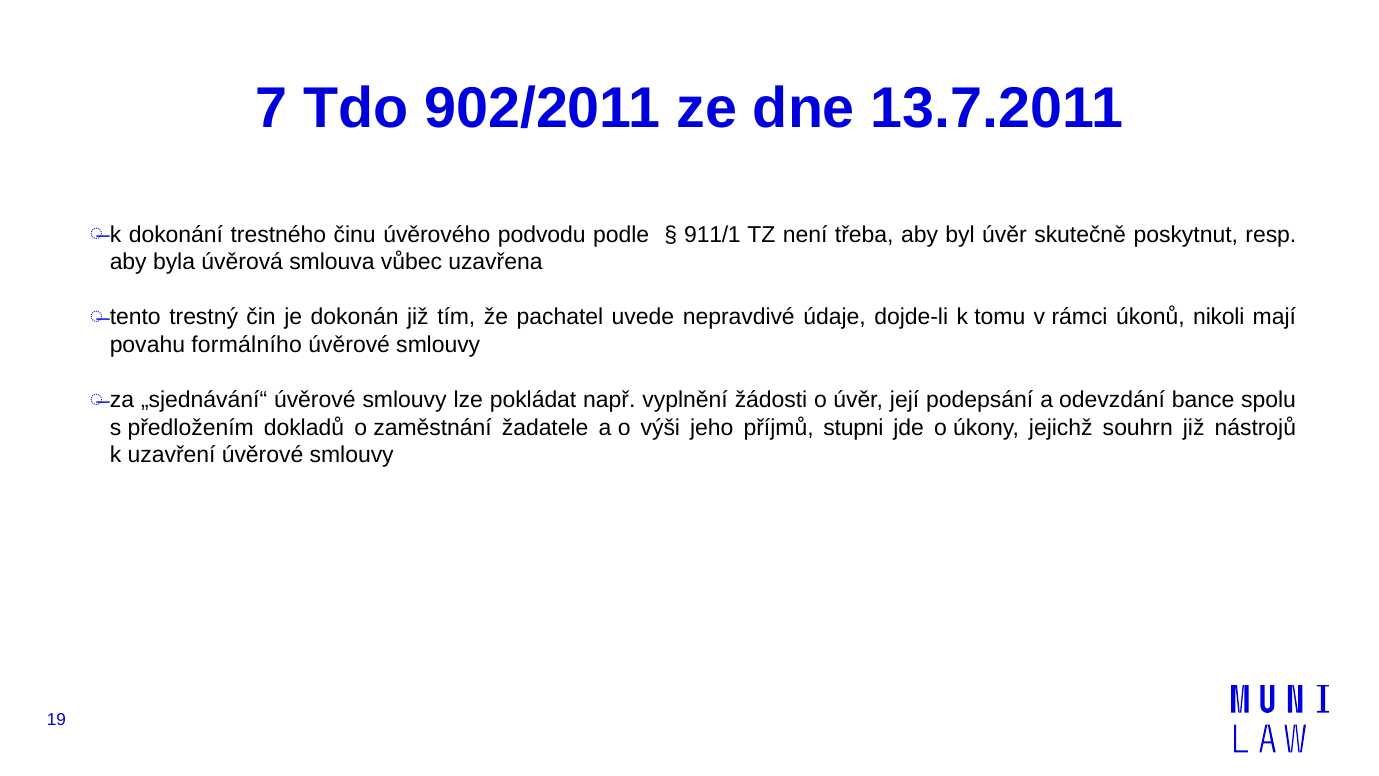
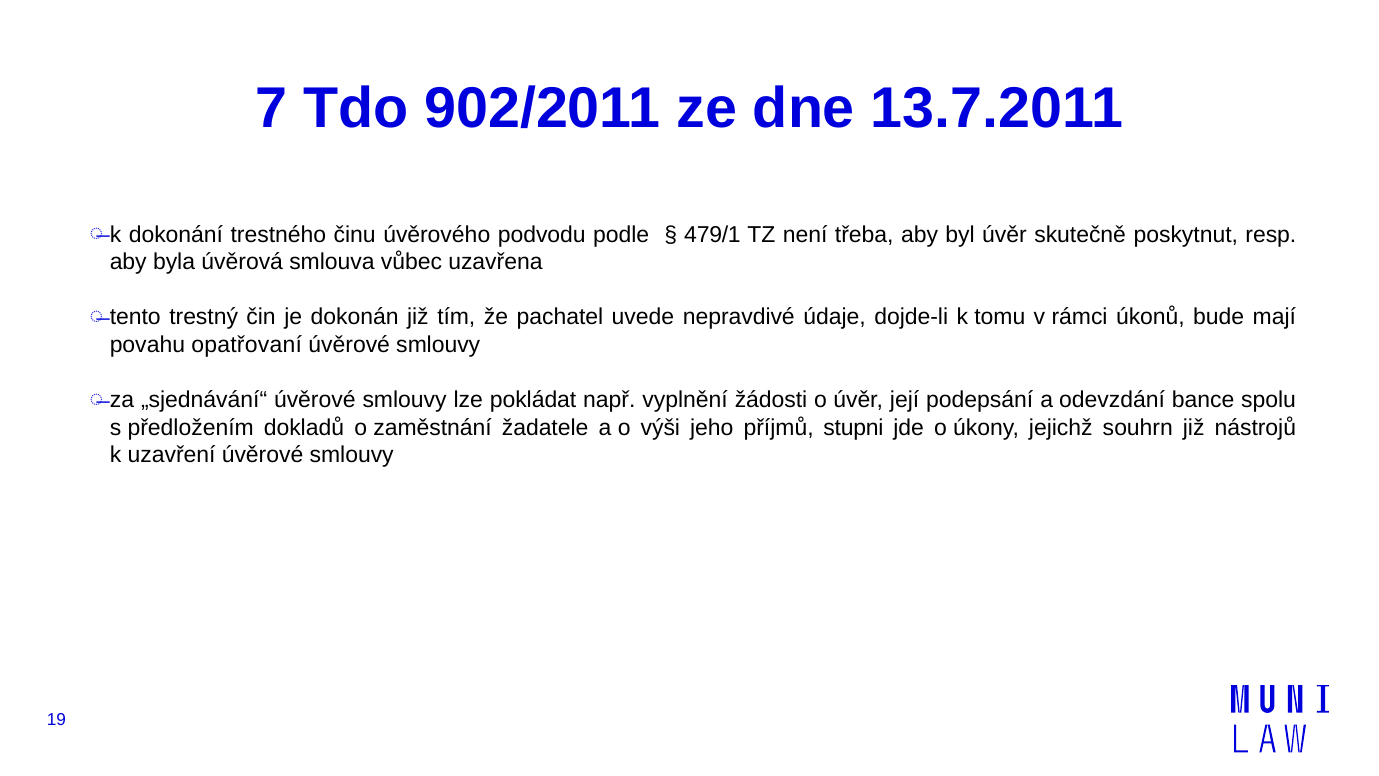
911/1: 911/1 -> 479/1
nikoli: nikoli -> bude
formálního: formálního -> opatřovaní
